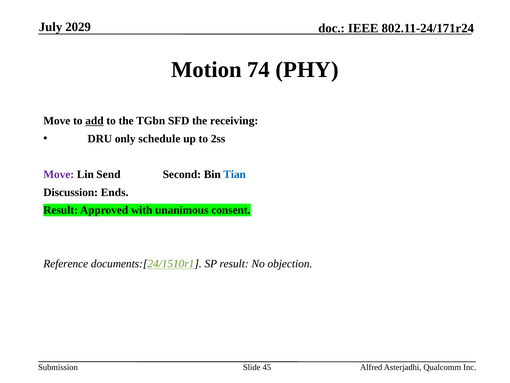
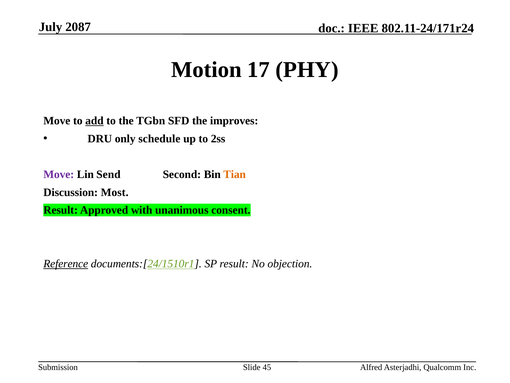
2029: 2029 -> 2087
74: 74 -> 17
receiving: receiving -> improves
Tian colour: blue -> orange
Ends: Ends -> Most
Reference underline: none -> present
